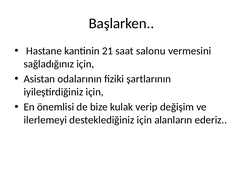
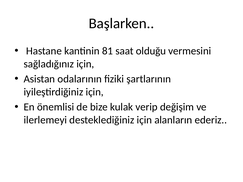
21: 21 -> 81
salonu: salonu -> olduğu
